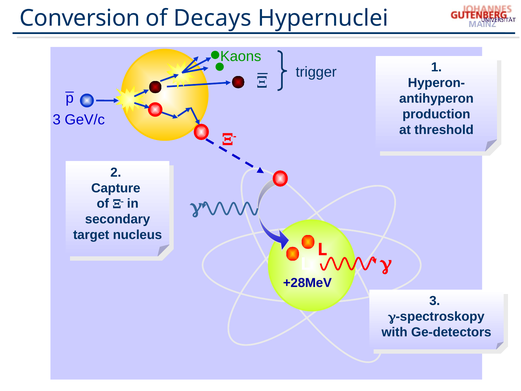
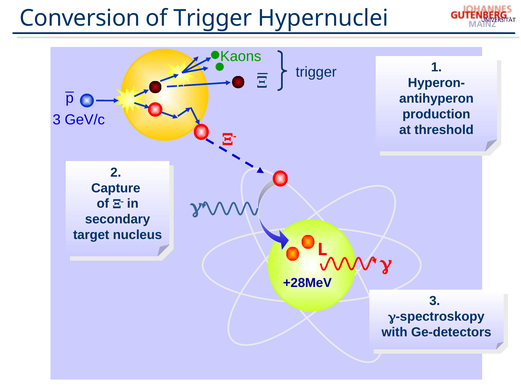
of Decays: Decays -> Trigger
